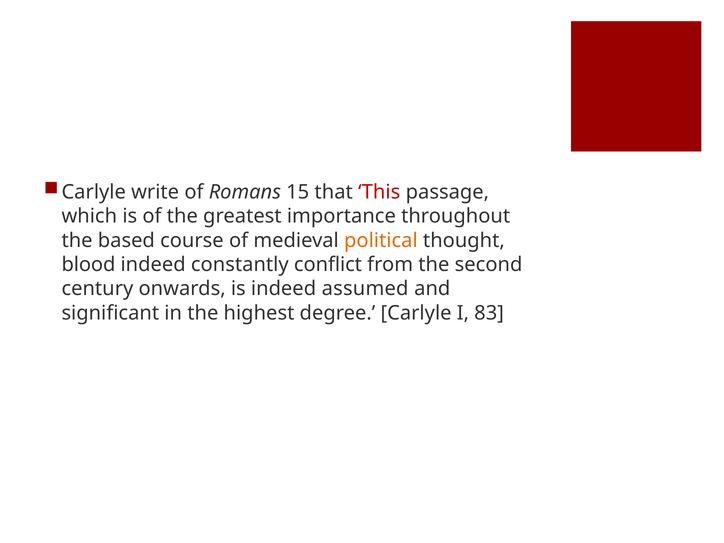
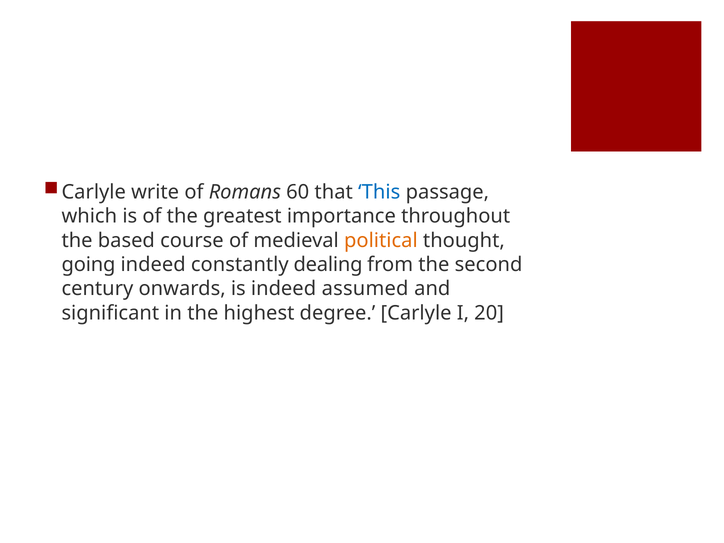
15: 15 -> 60
This colour: red -> blue
blood: blood -> going
conflict: conflict -> dealing
83: 83 -> 20
